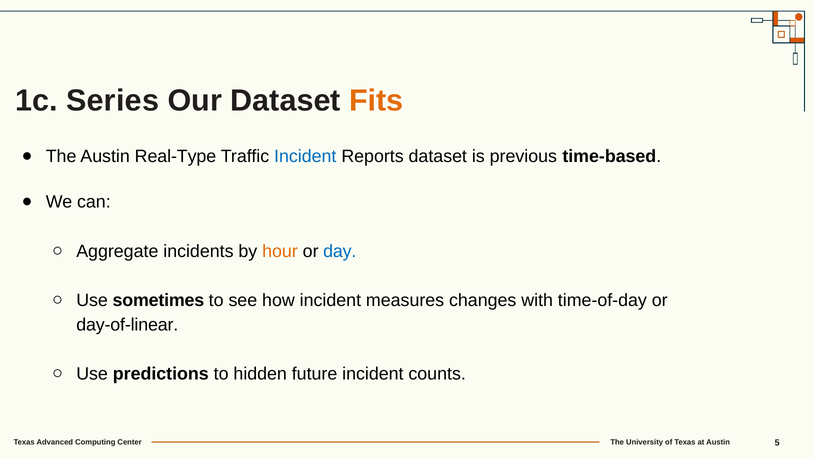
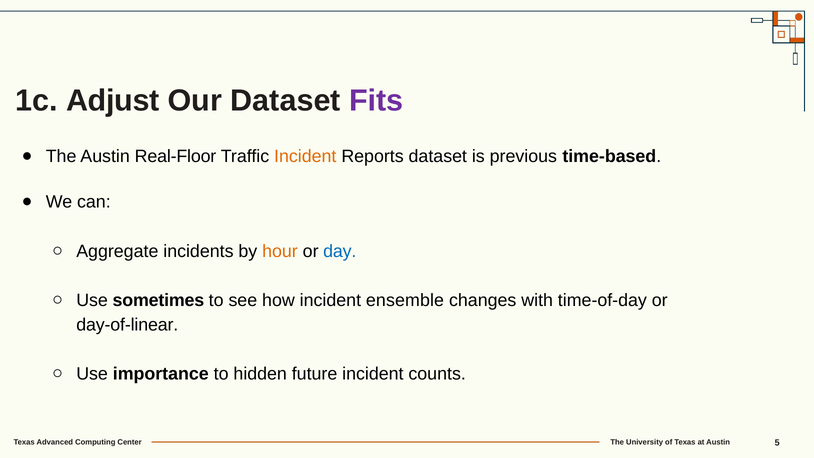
Series: Series -> Adjust
Fits colour: orange -> purple
Real-Type: Real-Type -> Real-Floor
Incident at (305, 156) colour: blue -> orange
measures: measures -> ensemble
predictions: predictions -> importance
